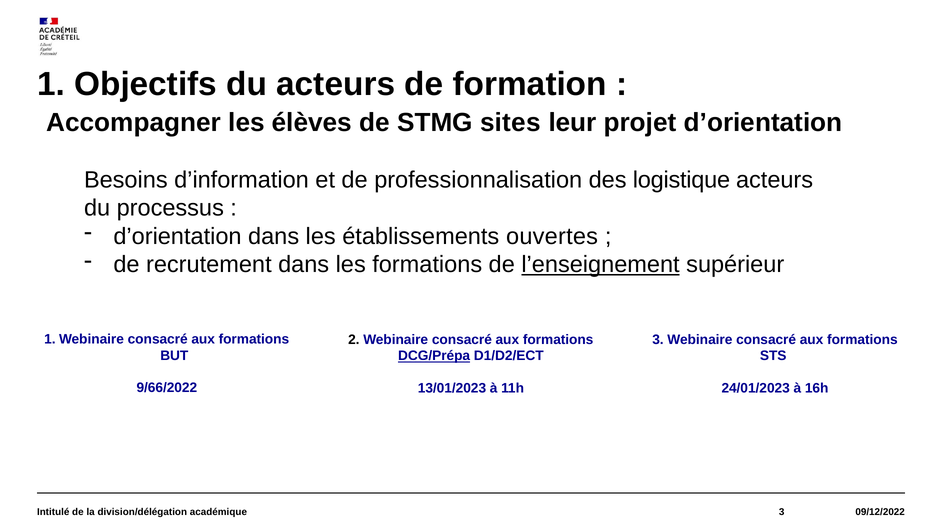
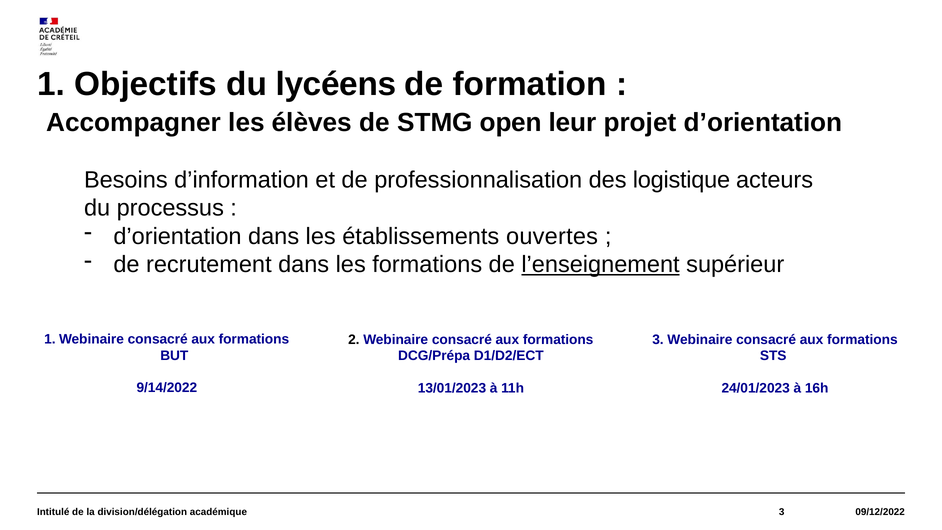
du acteurs: acteurs -> lycéens
sites: sites -> open
DCG/Prépa underline: present -> none
9/66/2022: 9/66/2022 -> 9/14/2022
